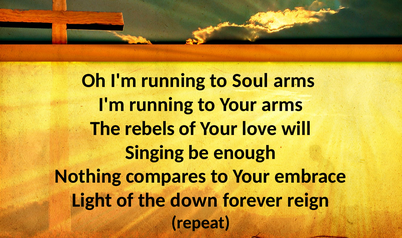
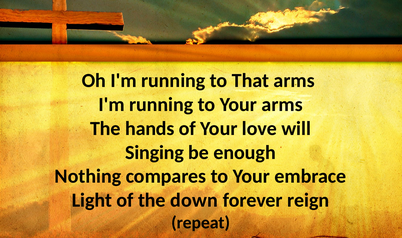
Soul: Soul -> That
rebels: rebels -> hands
